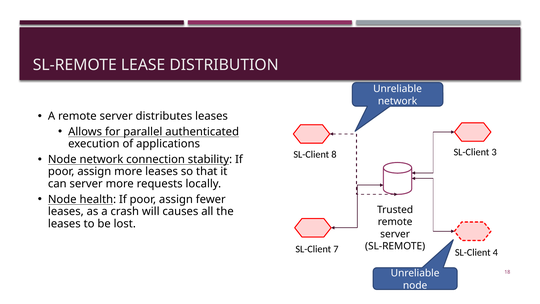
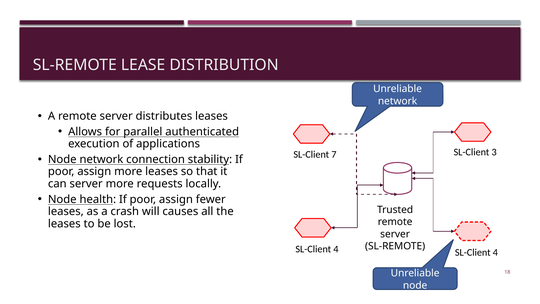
8: 8 -> 7
7 at (336, 249): 7 -> 4
